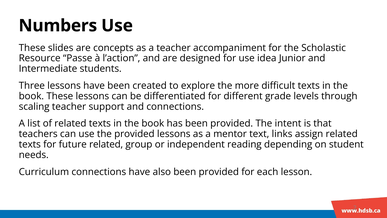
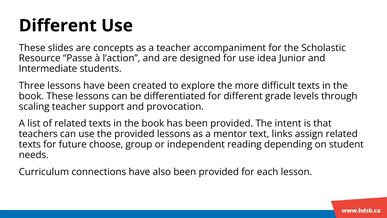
Numbers at (58, 26): Numbers -> Different
and connections: connections -> provocation
future related: related -> choose
